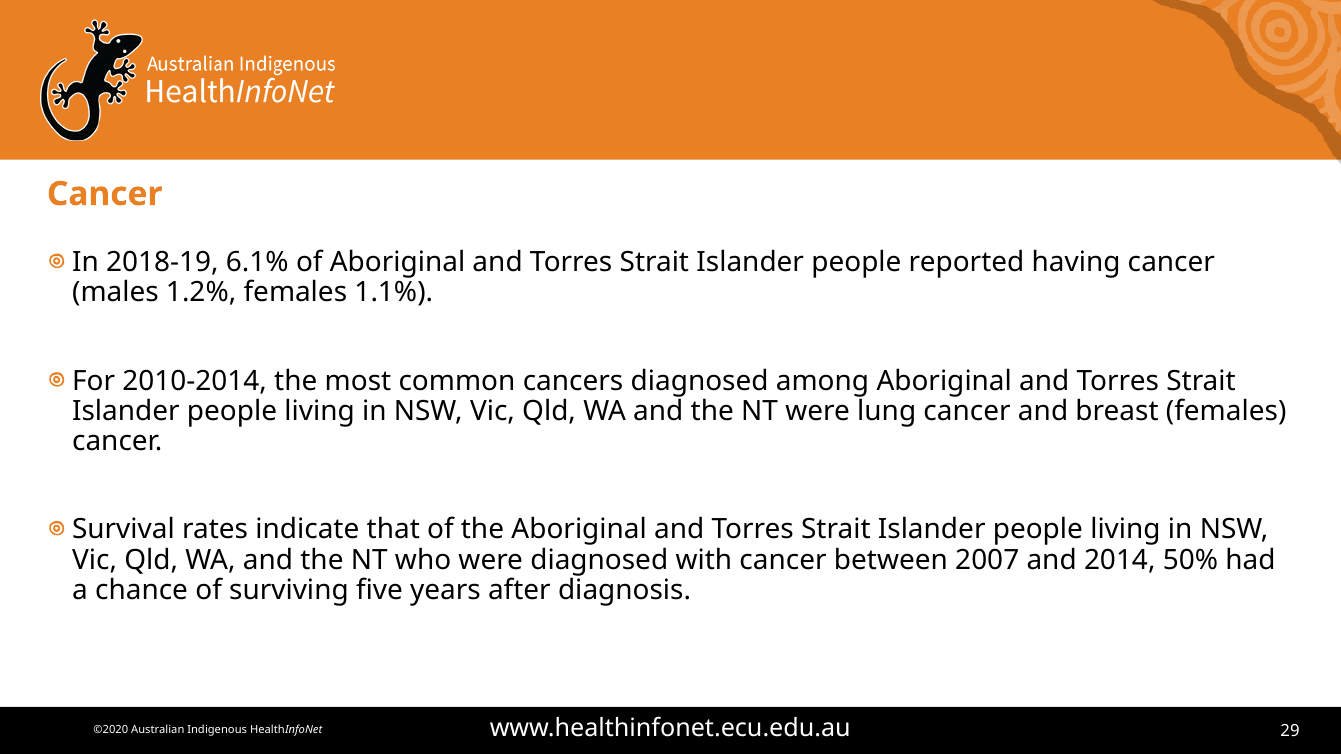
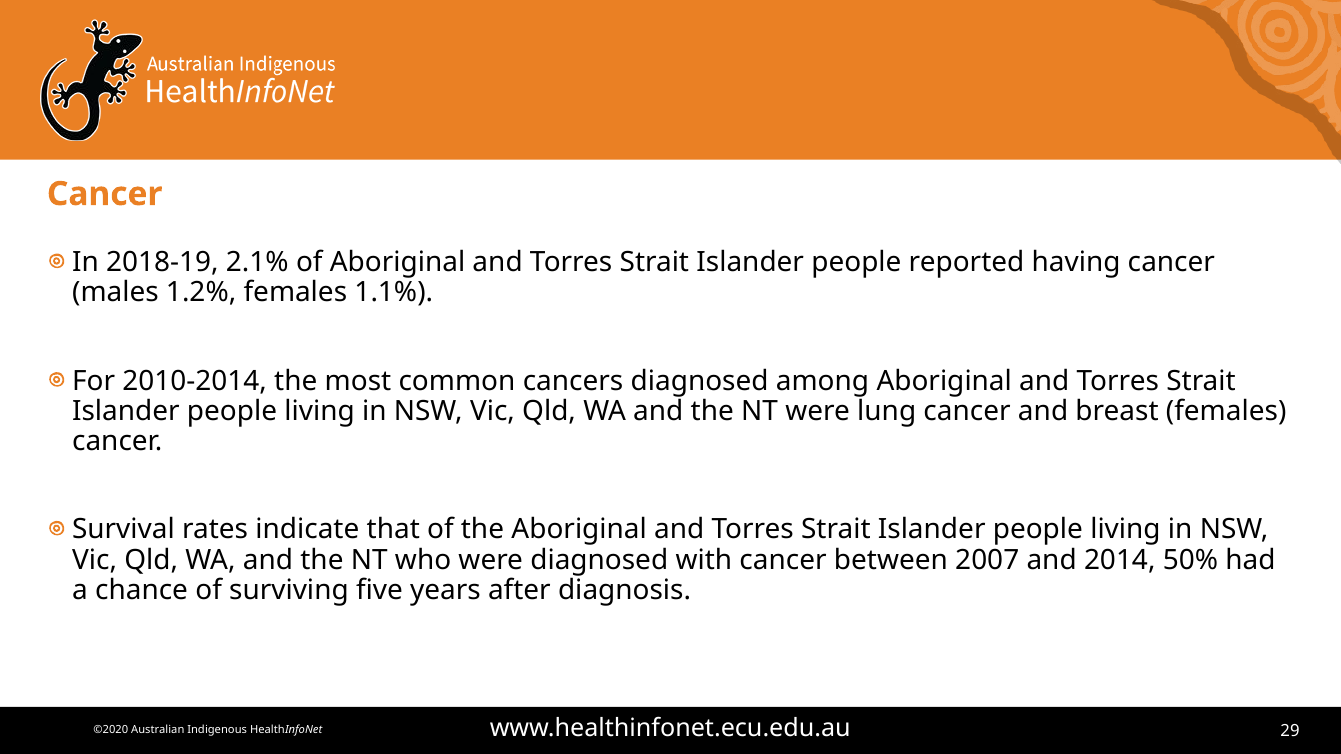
6.1%: 6.1% -> 2.1%
